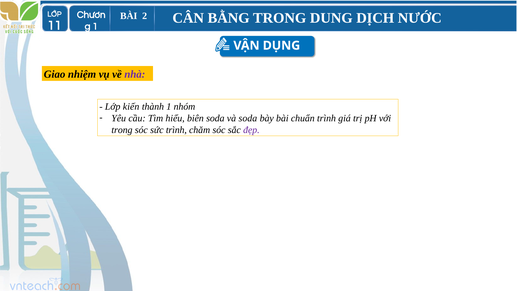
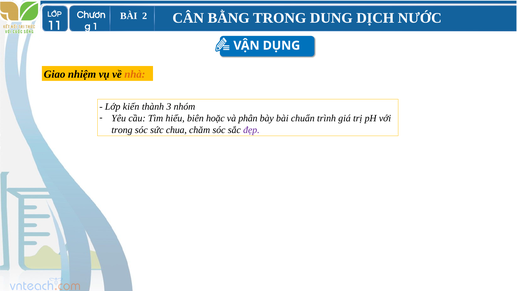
nhà colour: purple -> orange
thành 1: 1 -> 3
biên soda: soda -> hoặc
và soda: soda -> phân
sức trình: trình -> chua
